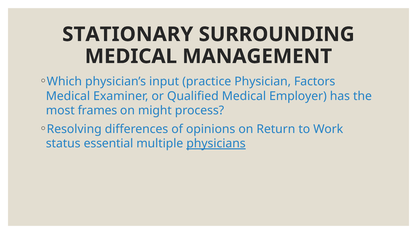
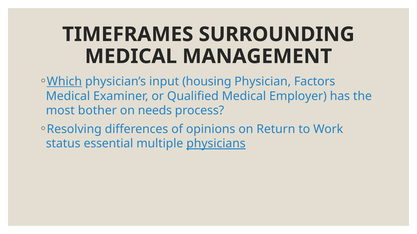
STATIONARY: STATIONARY -> TIMEFRAMES
Which underline: none -> present
practice: practice -> housing
frames: frames -> bother
might: might -> needs
